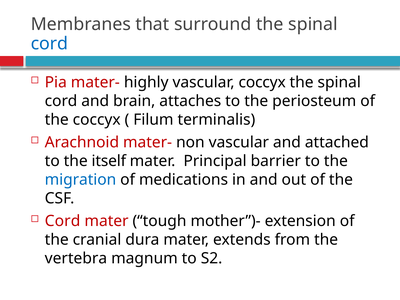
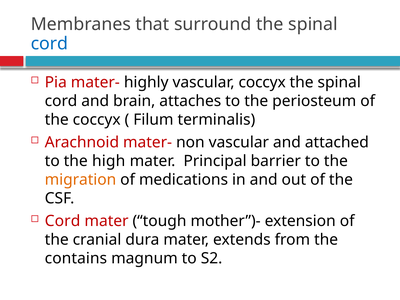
itself: itself -> high
migration colour: blue -> orange
vertebra: vertebra -> contains
